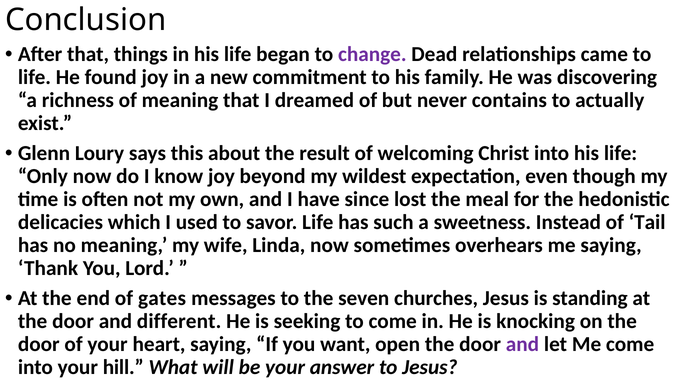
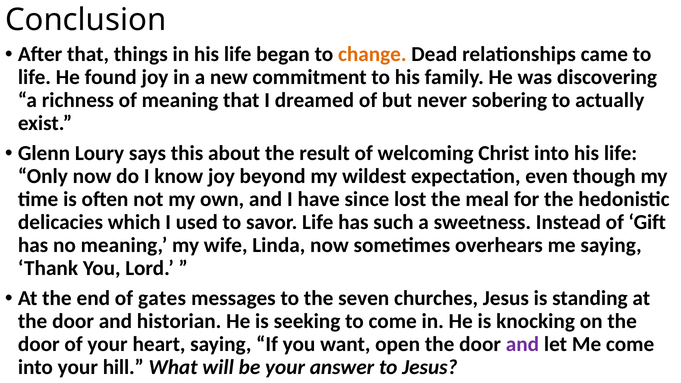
change colour: purple -> orange
contains: contains -> sobering
Tail: Tail -> Gift
different: different -> historian
